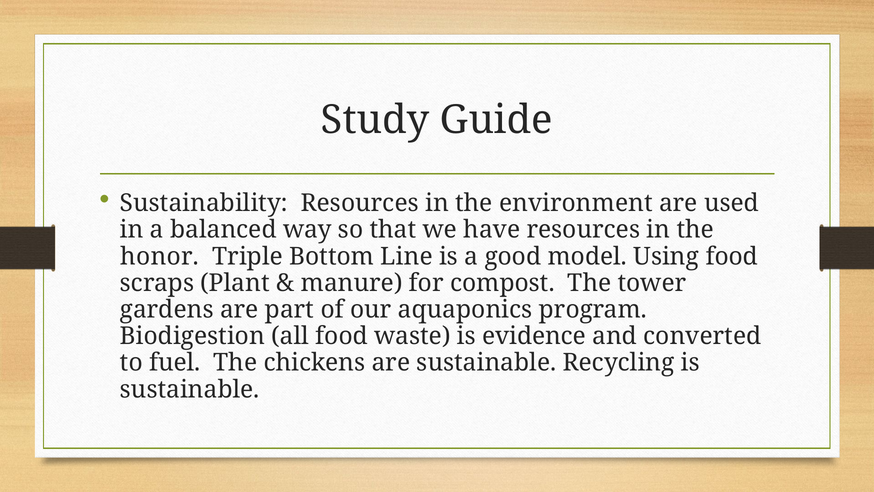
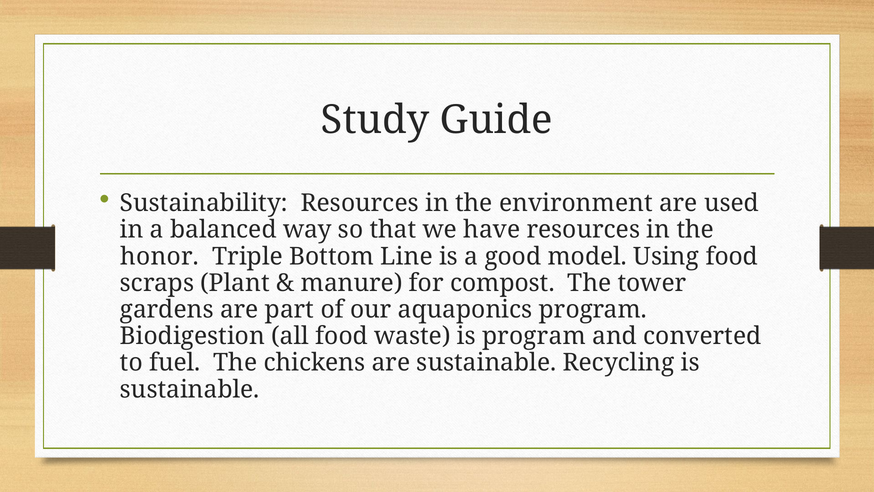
is evidence: evidence -> program
